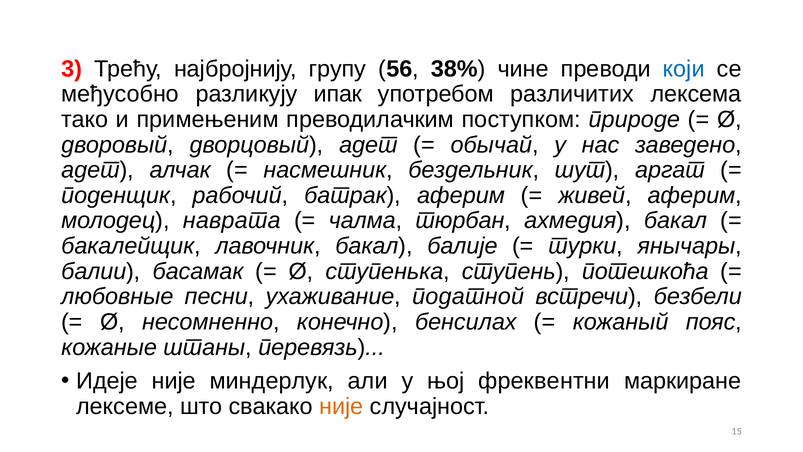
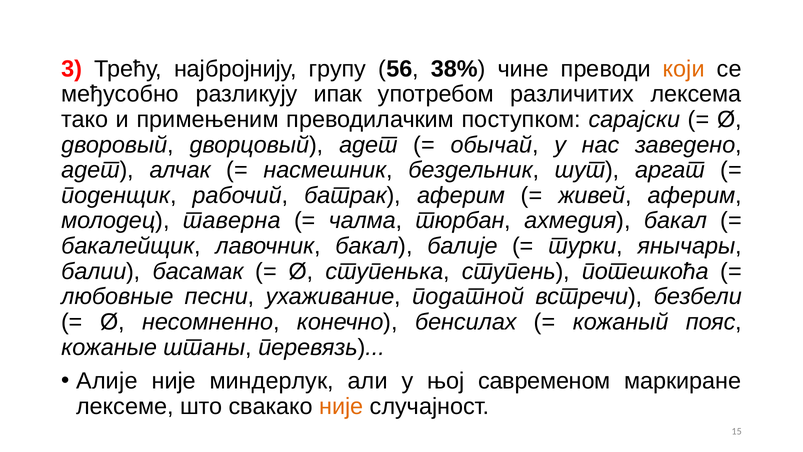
који colour: blue -> orange
природе: природе -> сарајски
наврата: наврата -> таверна
Идеје: Идеје -> Алије
фреквентни: фреквентни -> савременом
